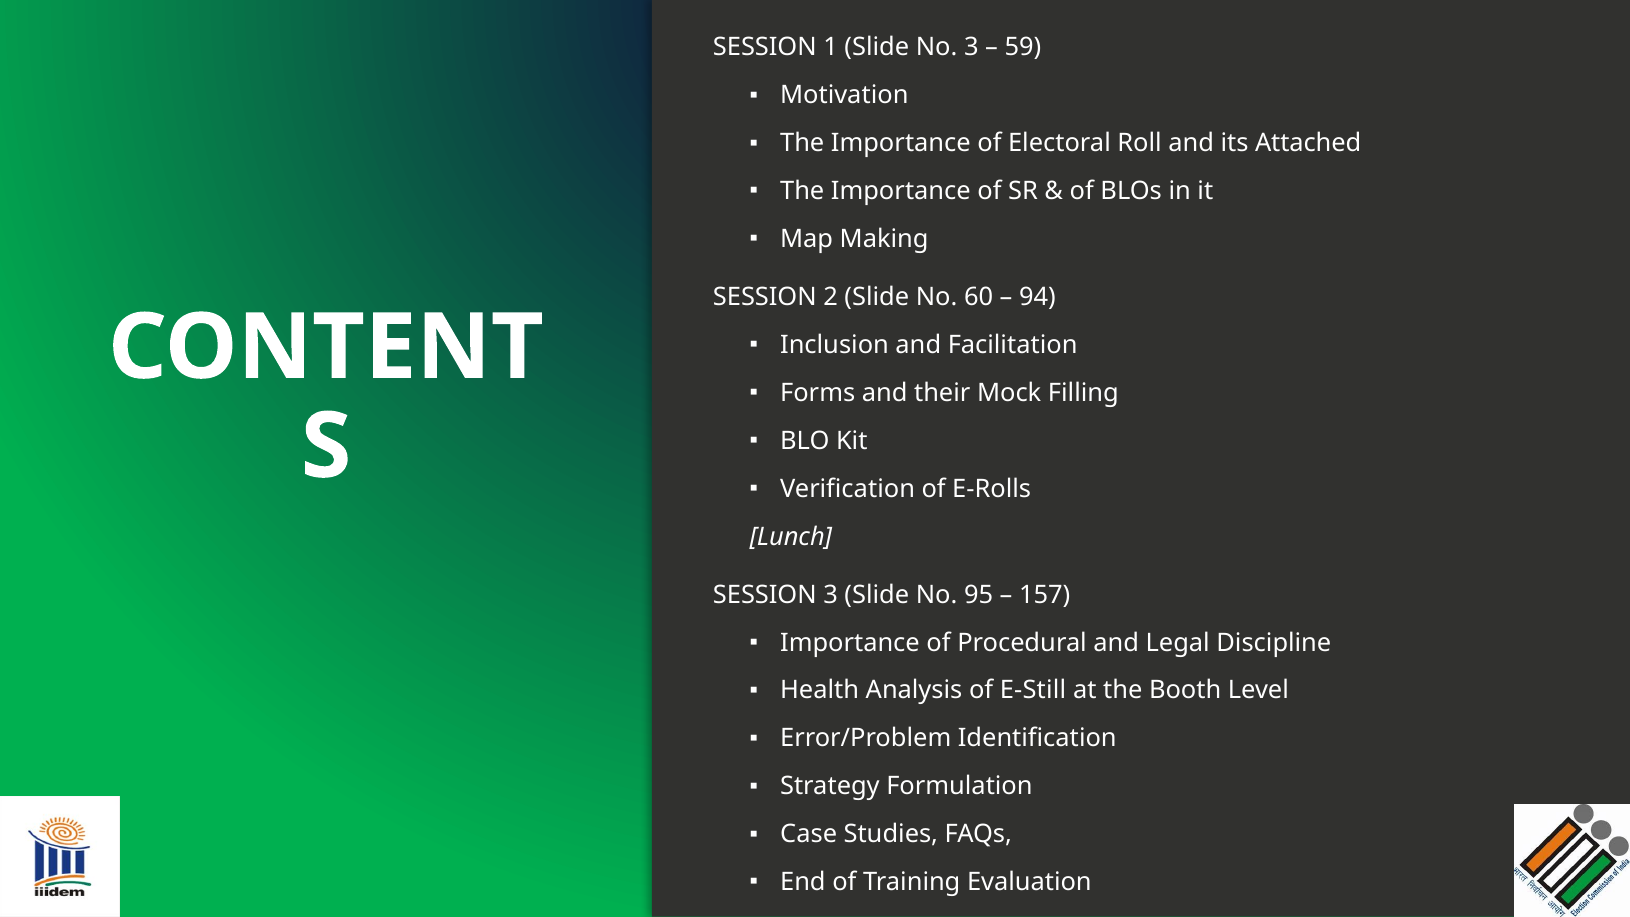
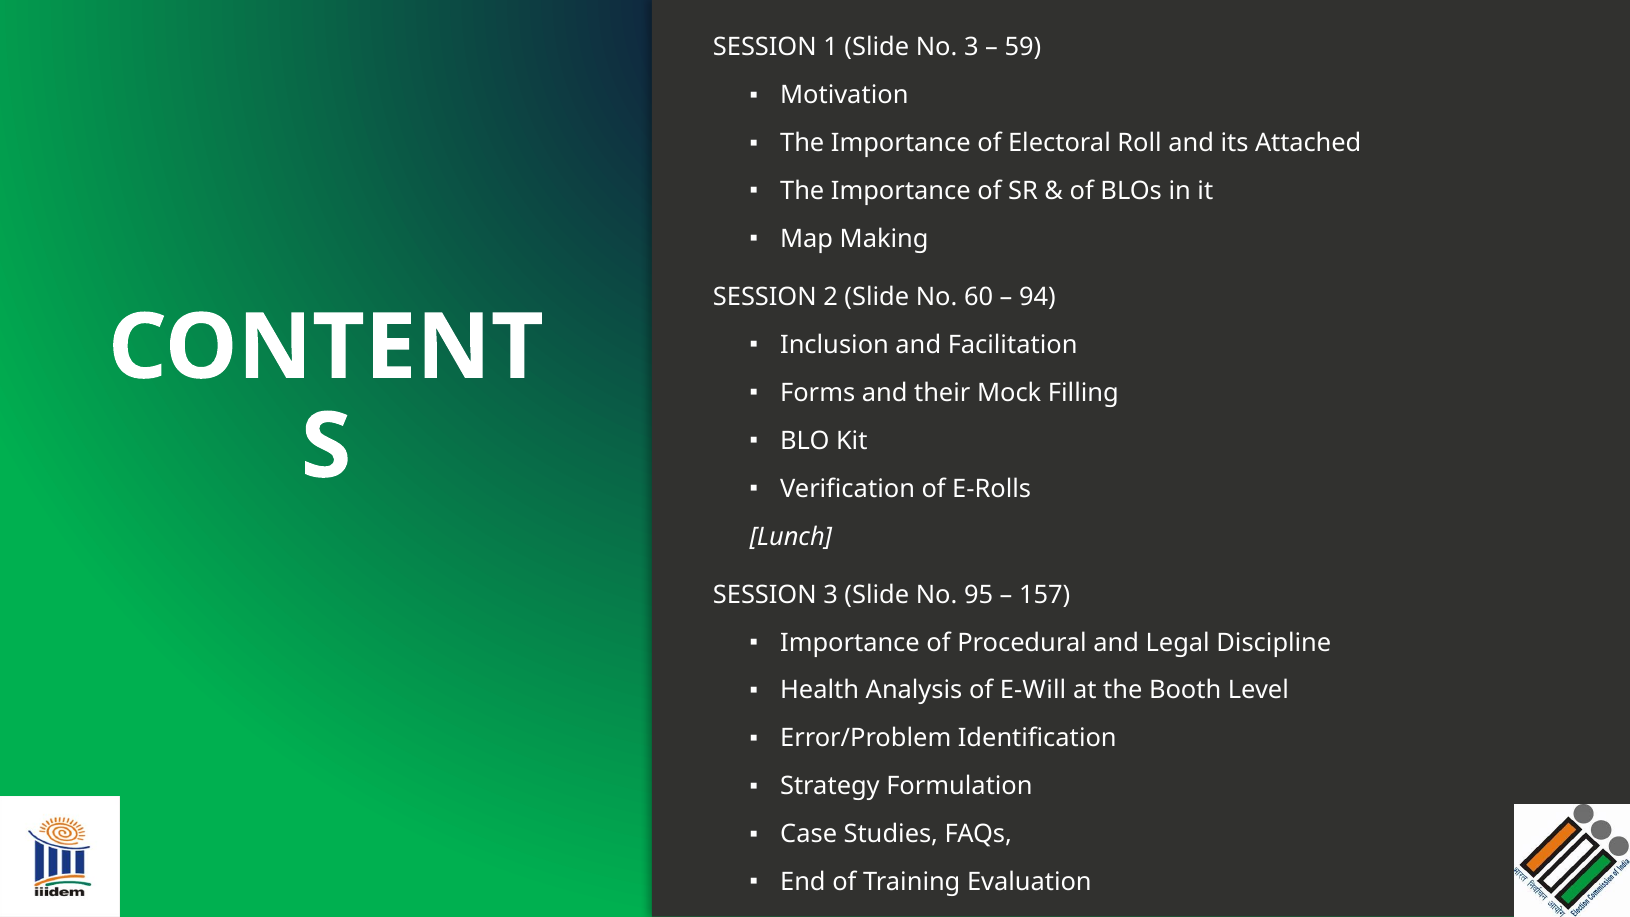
E-Still: E-Still -> E-Will
